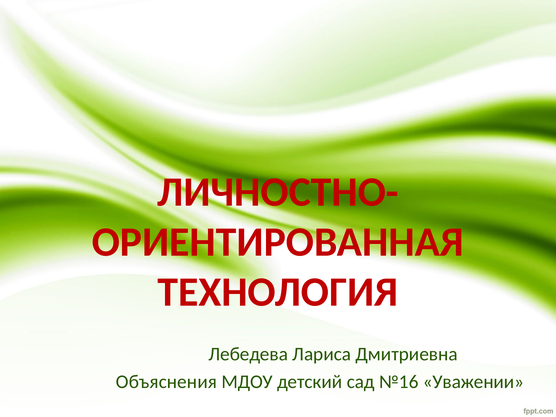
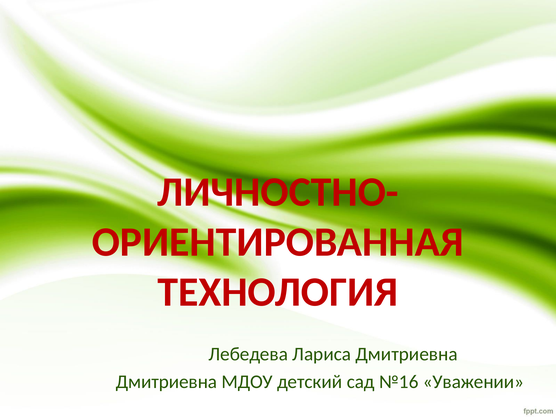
Объяснения at (166, 382): Объяснения -> Дмитриевна
